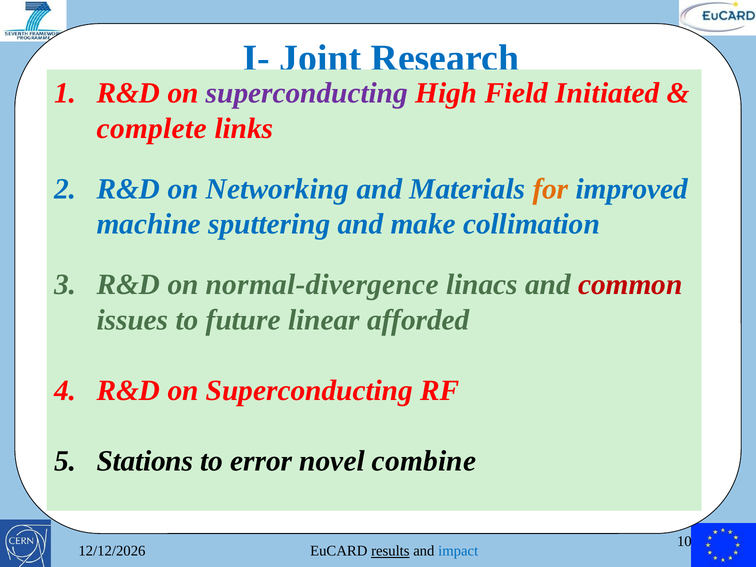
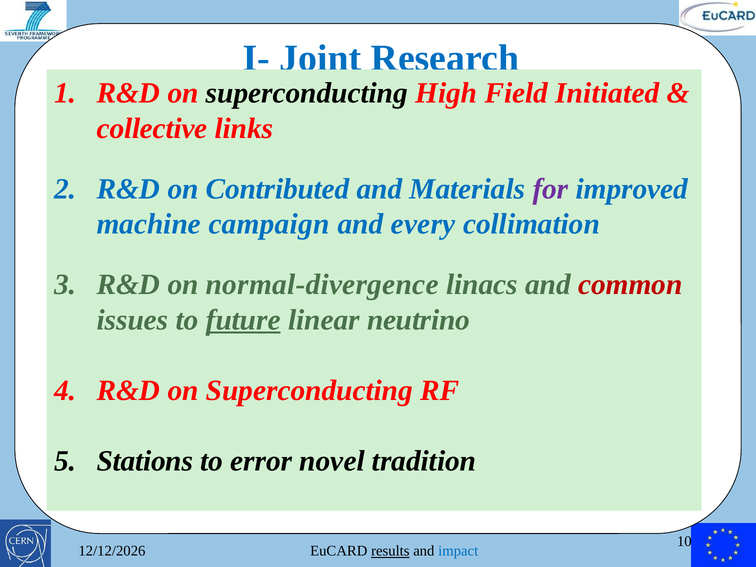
superconducting at (307, 93) colour: purple -> black
complete: complete -> collective
Networking: Networking -> Contributed
for colour: orange -> purple
sputtering: sputtering -> campaign
make: make -> every
future underline: none -> present
afforded: afforded -> neutrino
combine: combine -> tradition
